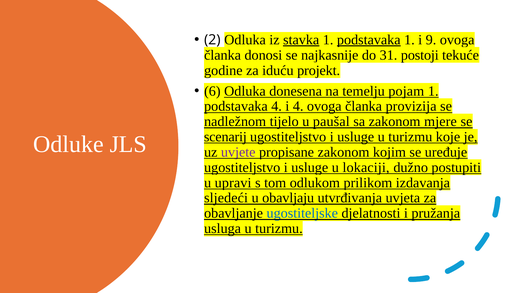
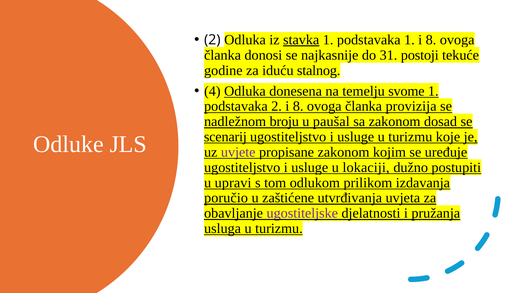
podstavaka at (369, 40) underline: present -> none
1 i 9: 9 -> 8
projekt: projekt -> stalnog
6: 6 -> 4
pojam: pojam -> svome
podstavaka 4: 4 -> 2
4 at (298, 107): 4 -> 8
tijelo: tijelo -> broju
mjere: mjere -> dosad
sljedeći: sljedeći -> poručio
obavljaju: obavljaju -> zaštićene
ugostiteljske colour: blue -> purple
